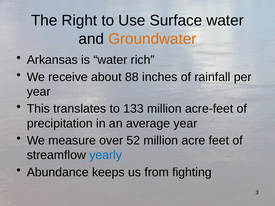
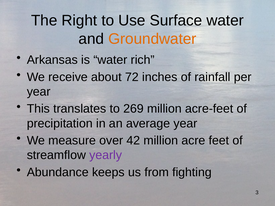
88: 88 -> 72
133: 133 -> 269
52: 52 -> 42
yearly colour: blue -> purple
